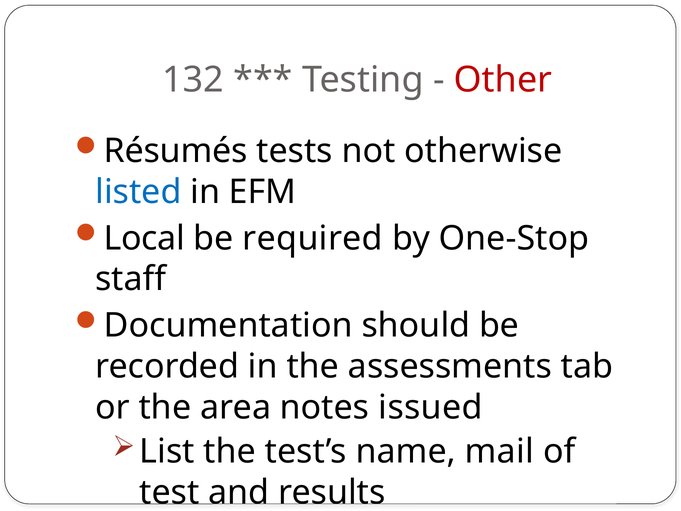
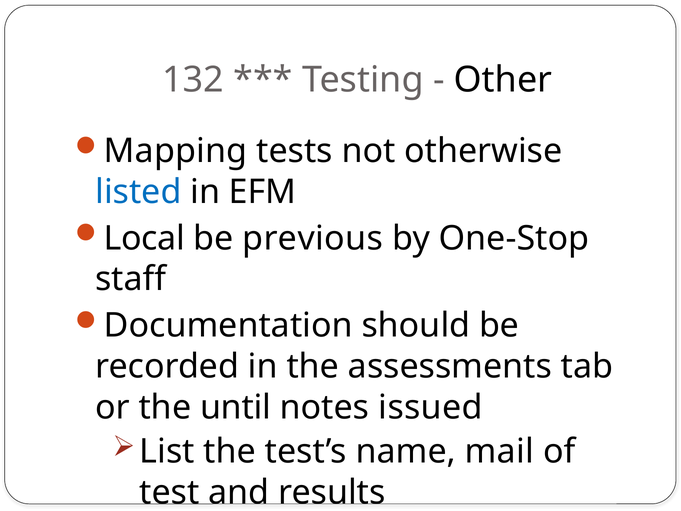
Other colour: red -> black
Résumés: Résumés -> Mapping
required: required -> previous
area: area -> until
